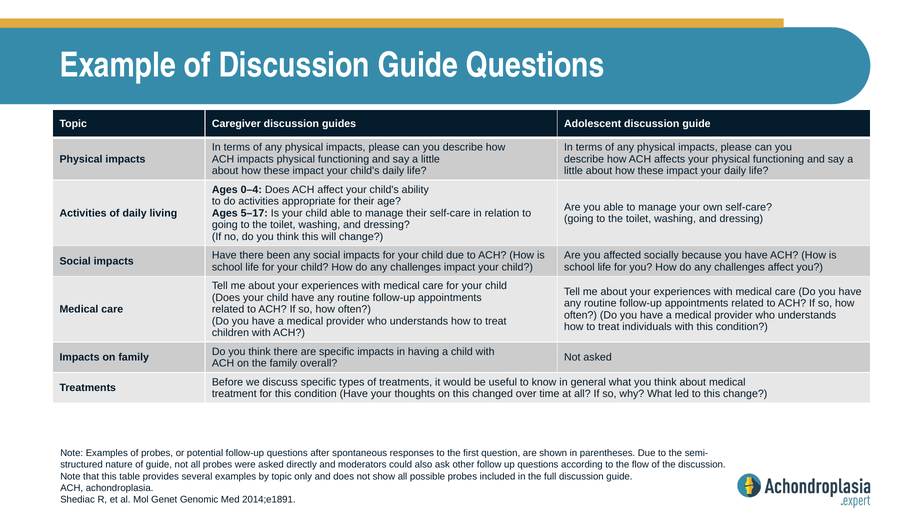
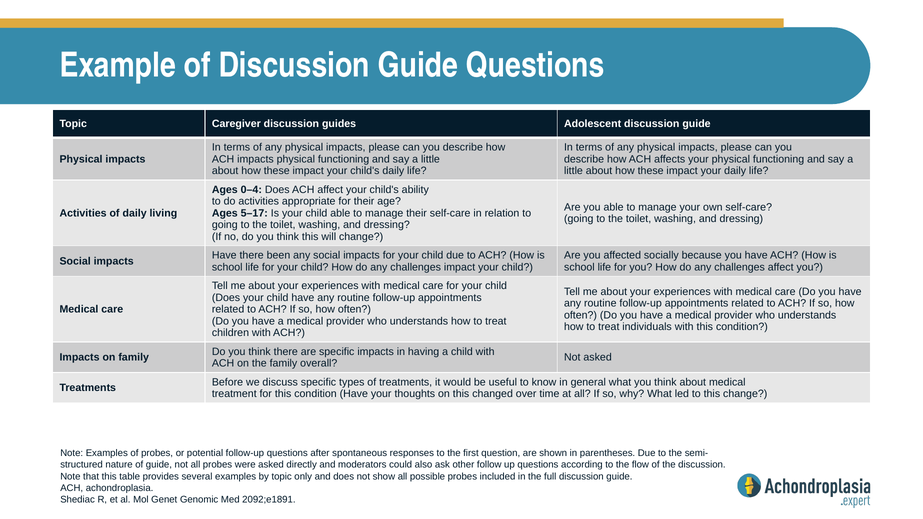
2014;e1891: 2014;e1891 -> 2092;e1891
